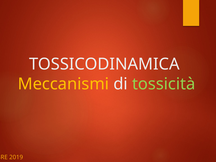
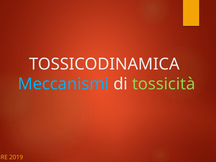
Meccanismi colour: yellow -> light blue
